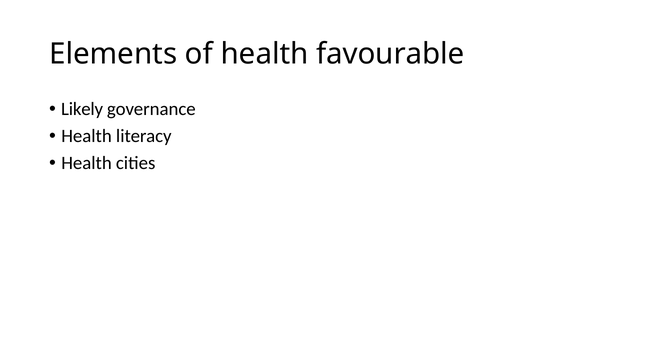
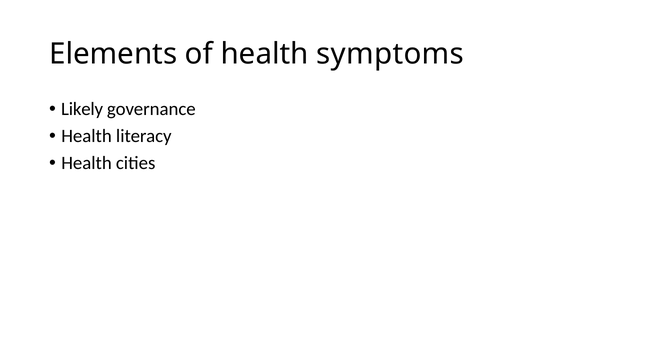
favourable: favourable -> symptoms
